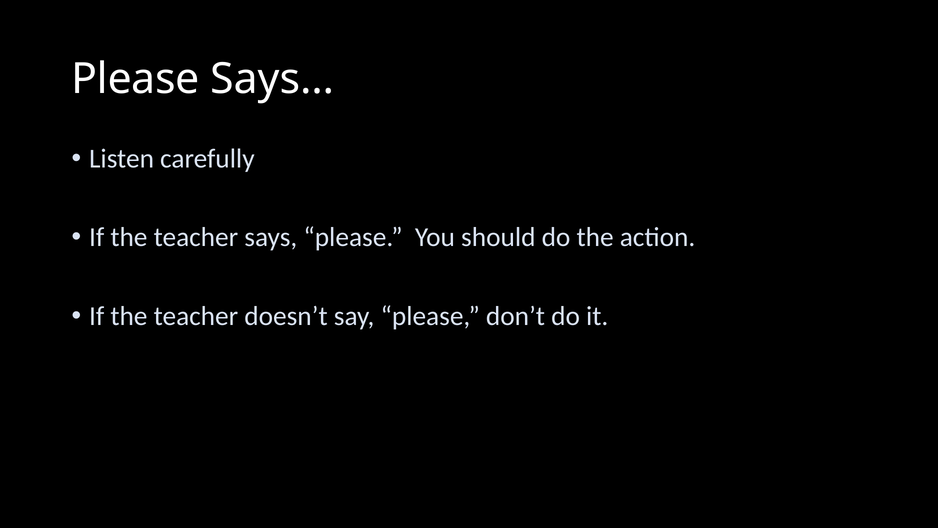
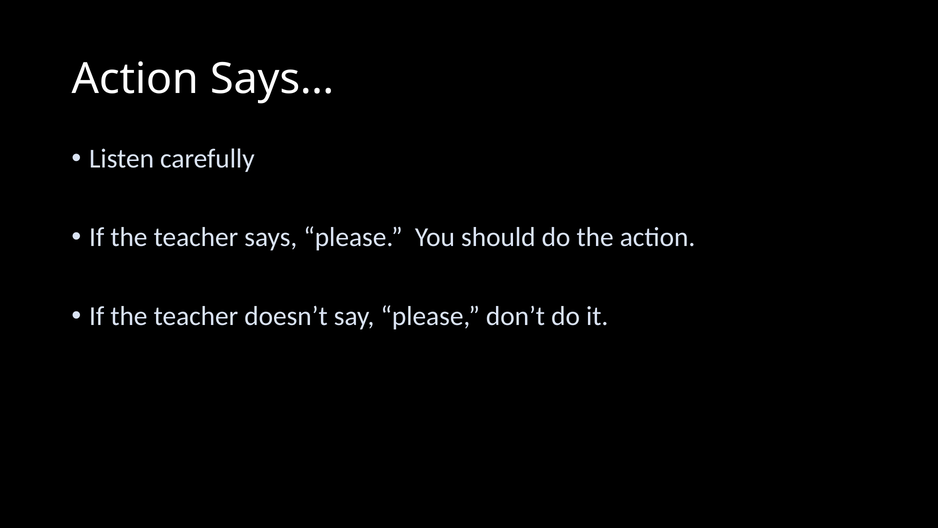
Please at (135, 79): Please -> Action
